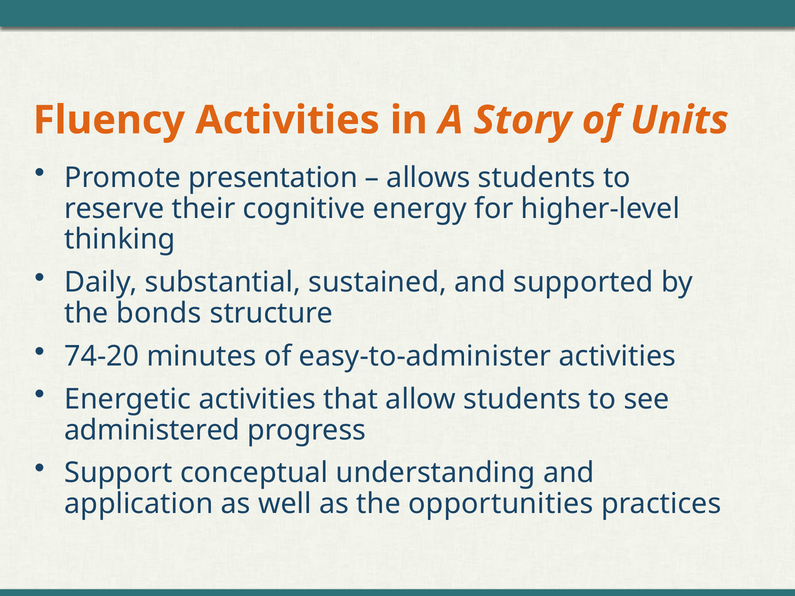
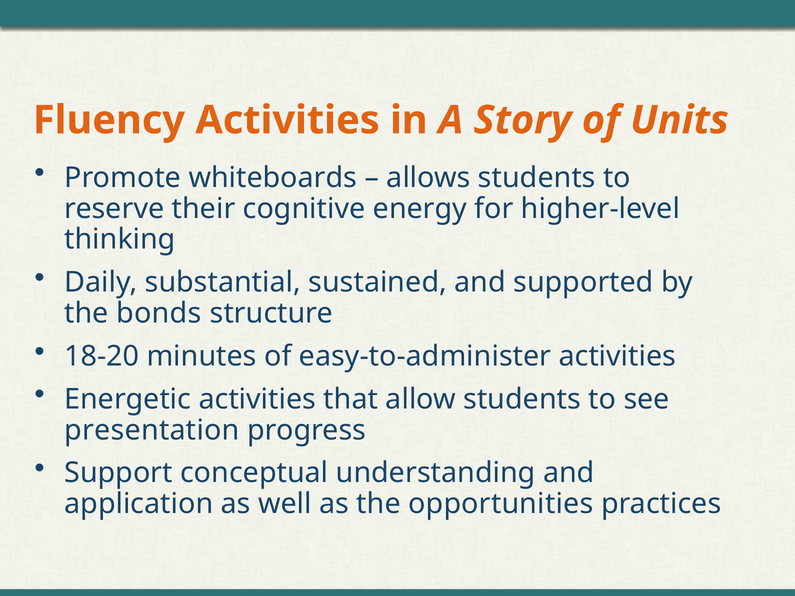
presentation: presentation -> whiteboards
74-20: 74-20 -> 18-20
administered: administered -> presentation
